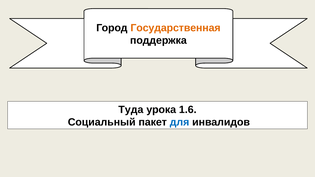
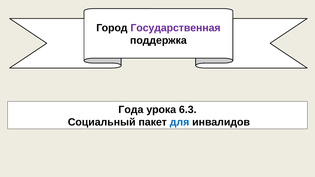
Государственная colour: orange -> purple
Туда: Туда -> Года
1.6: 1.6 -> 6.3
